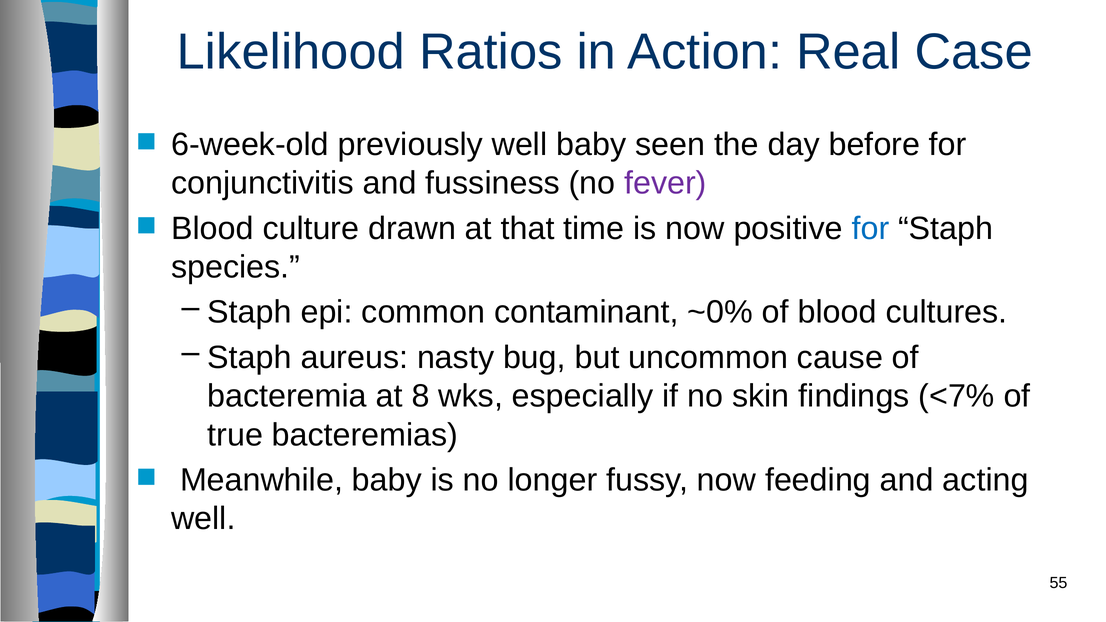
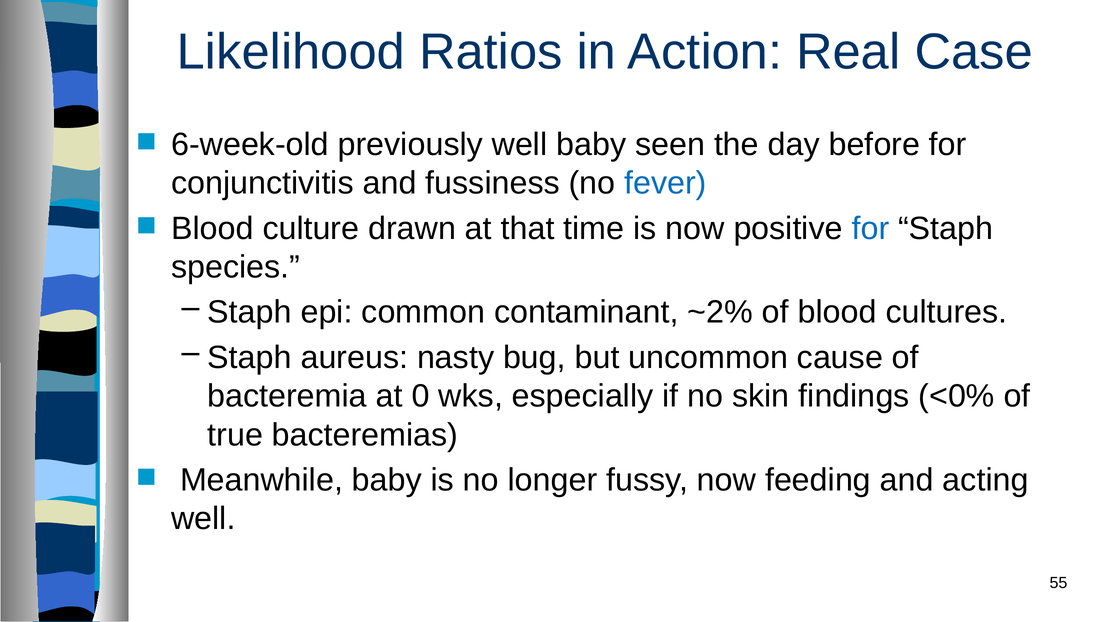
fever colour: purple -> blue
~0%: ~0% -> ~2%
8: 8 -> 0
<7%: <7% -> <0%
